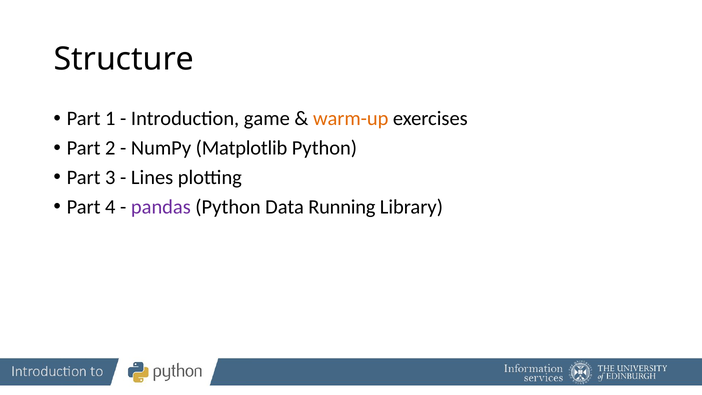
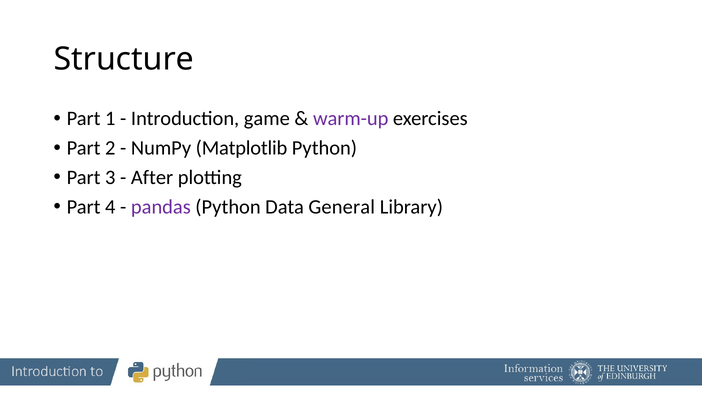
warm-up colour: orange -> purple
Lines: Lines -> After
Running: Running -> General
